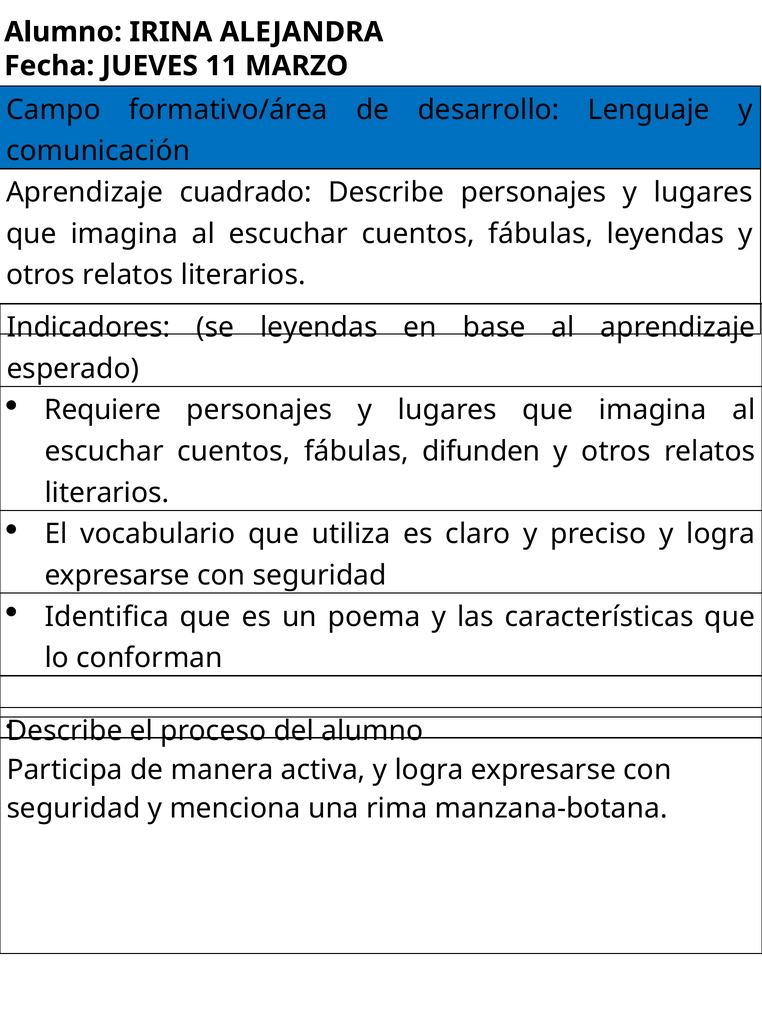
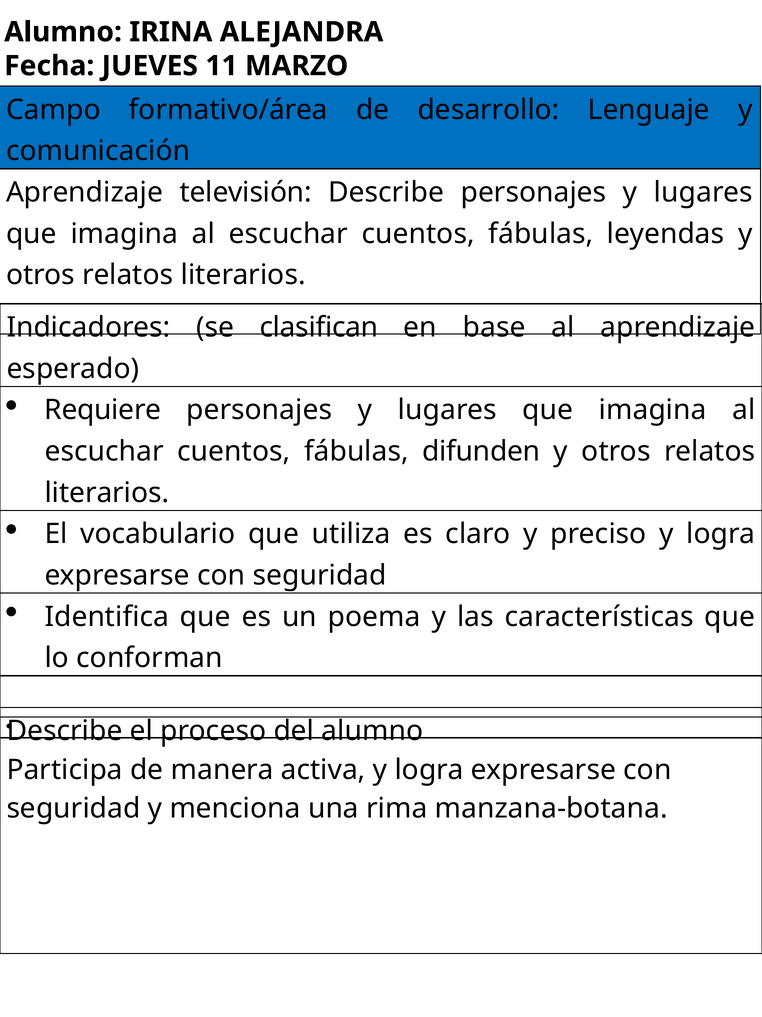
cuadrado: cuadrado -> televisión
se leyendas: leyendas -> clasifican
